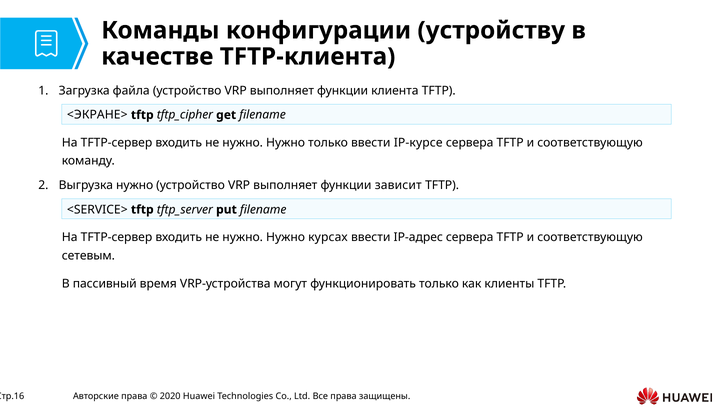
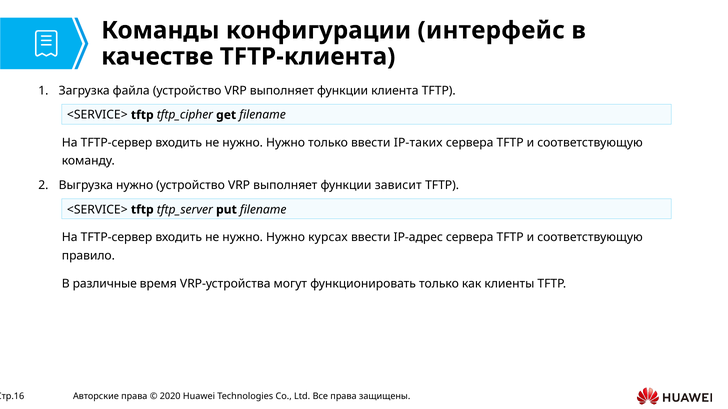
устройству: устройству -> интерфейс
<ЭКРАНЕ> at (97, 115): <ЭКРАНЕ> -> <SERVICE>
IP-курсе: IP-курсе -> IP-таких
сетевым: сетевым -> правило
пассивный: пассивный -> различные
